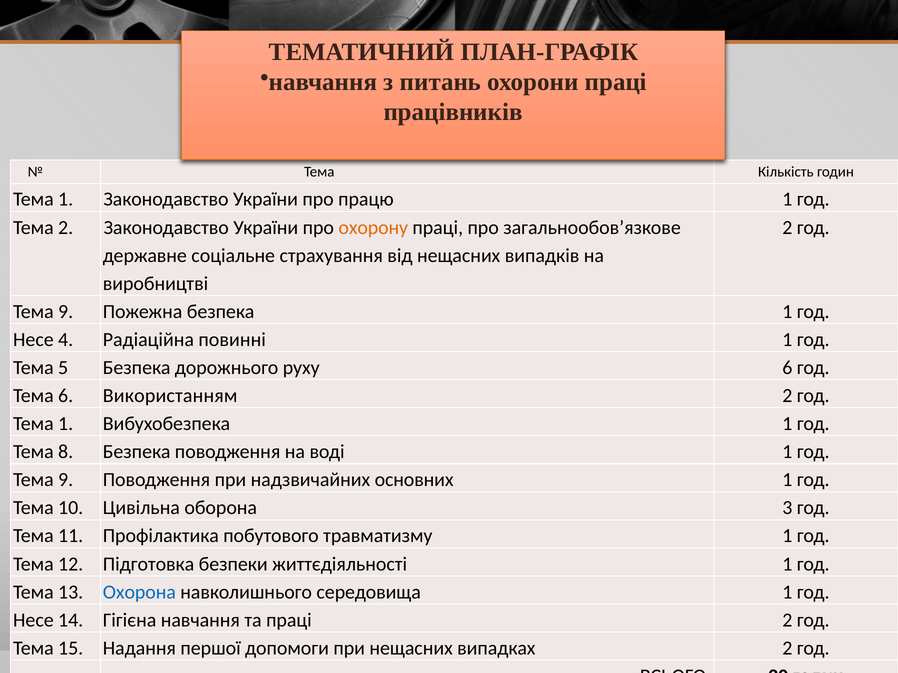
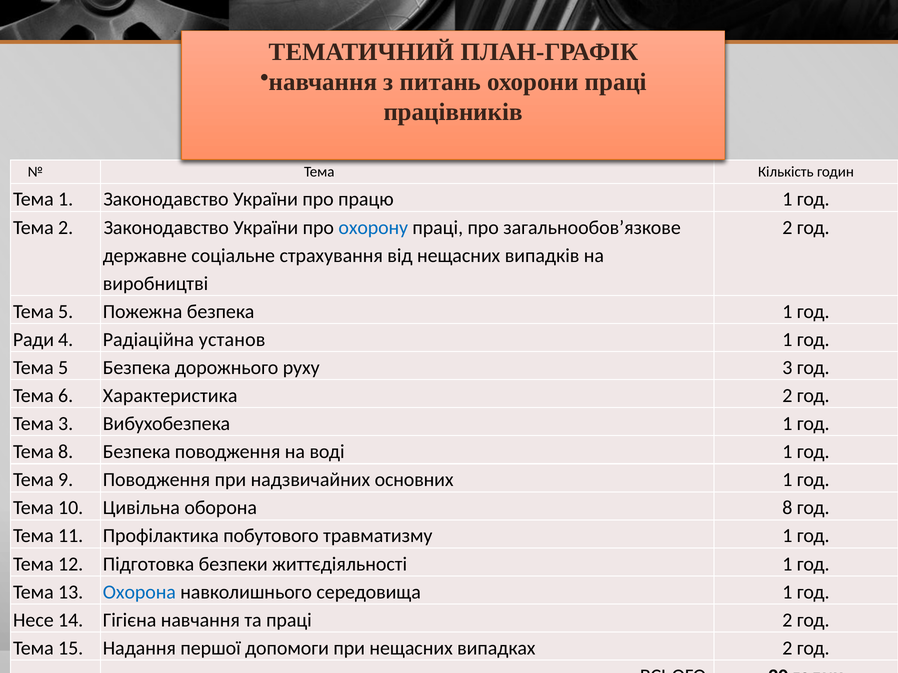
охорону colour: orange -> blue
9 at (66, 312): 9 -> 5
Несе at (33, 340): Несе -> Ради
повинні: повинні -> установ
руху 6: 6 -> 3
Використанням: Використанням -> Характеристика
1 at (66, 424): 1 -> 3
оборона 3: 3 -> 8
